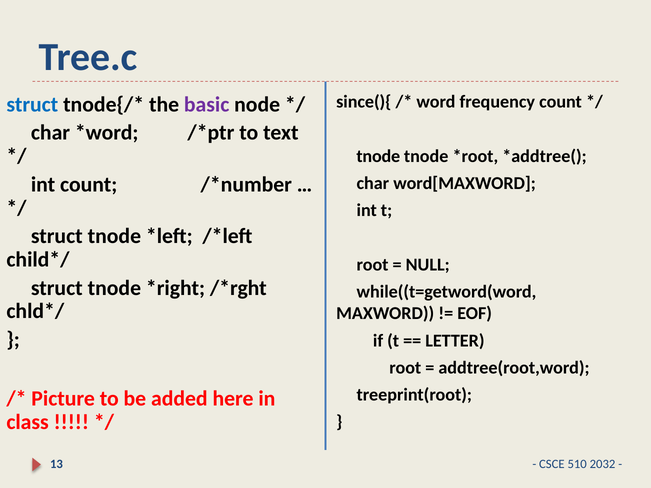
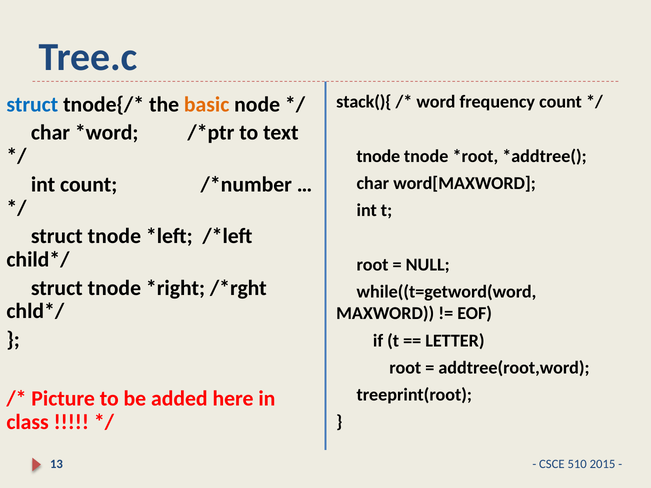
since(){: since(){ -> stack(){
basic colour: purple -> orange
2032: 2032 -> 2015
